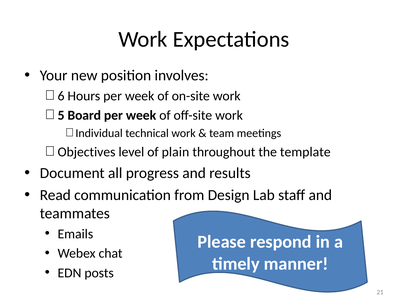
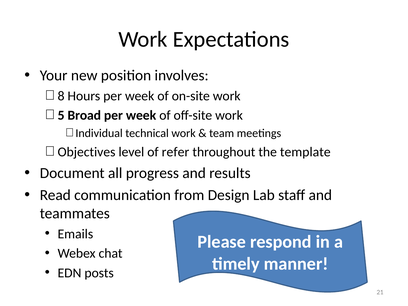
6: 6 -> 8
Board: Board -> Broad
plain: plain -> refer
